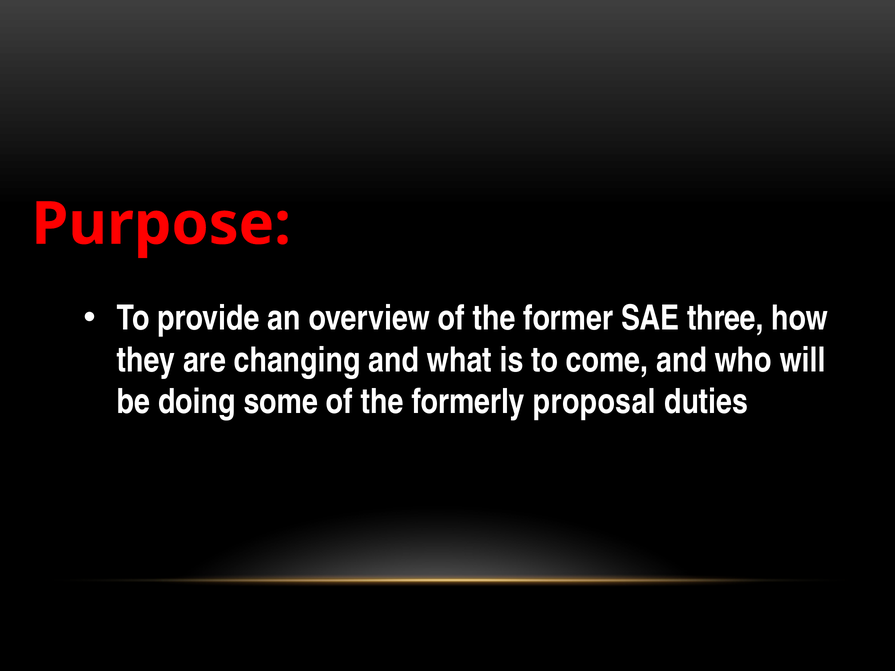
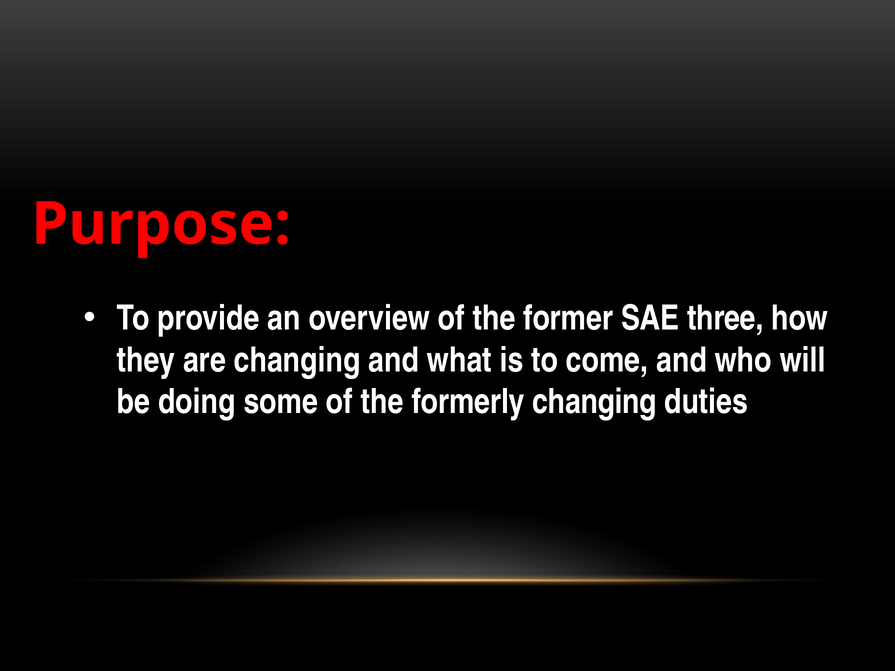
formerly proposal: proposal -> changing
